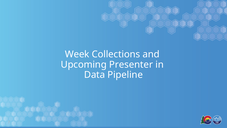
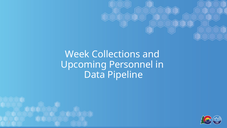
Presenter: Presenter -> Personnel
